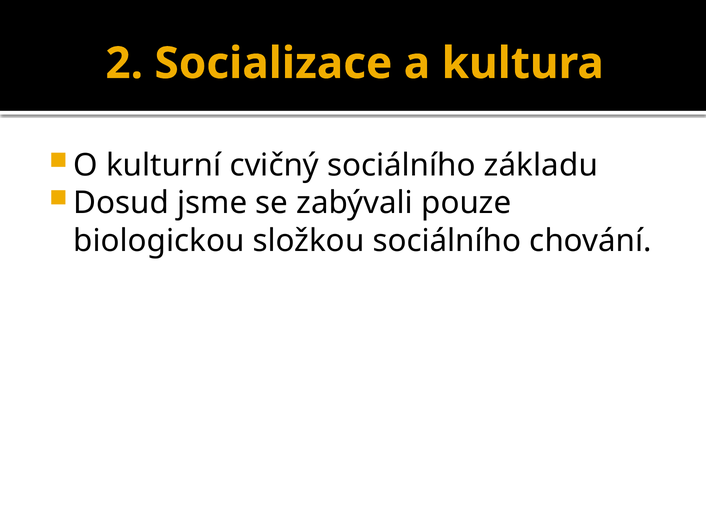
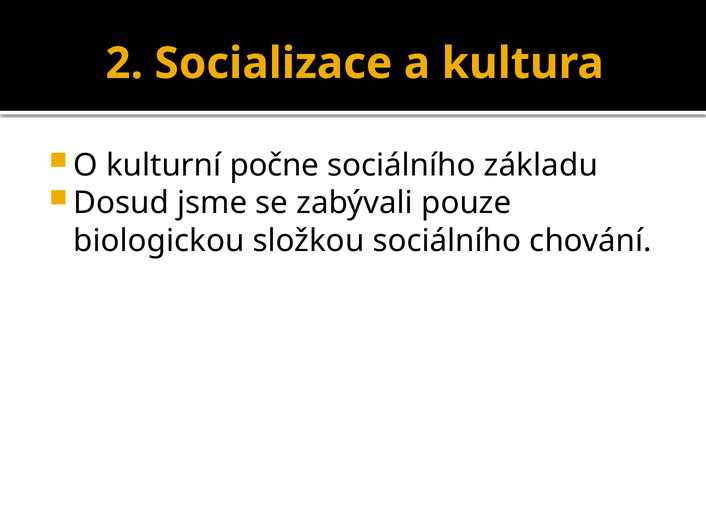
cvičný: cvičný -> počne
